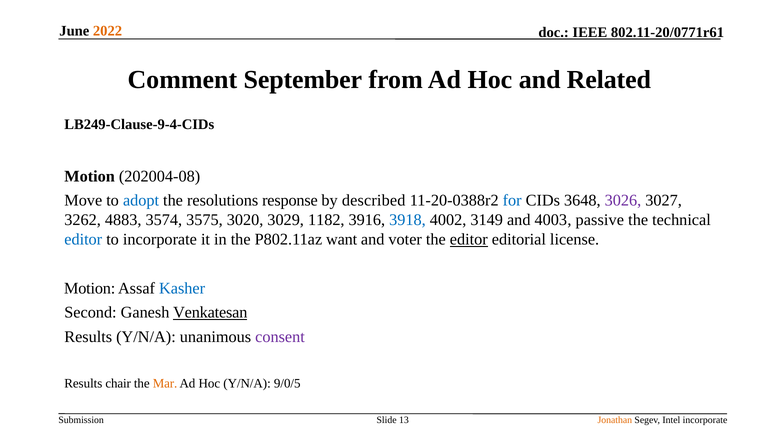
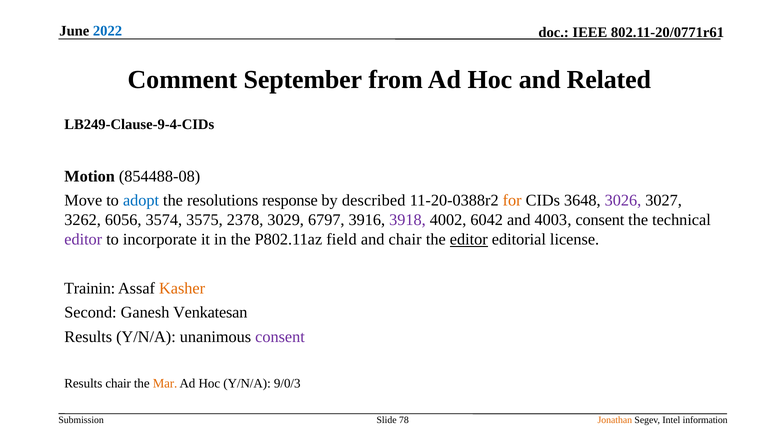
2022 colour: orange -> blue
202004-08: 202004-08 -> 854488-08
for colour: blue -> orange
4883: 4883 -> 6056
3020: 3020 -> 2378
1182: 1182 -> 6797
3918 colour: blue -> purple
3149: 3149 -> 6042
4003 passive: passive -> consent
editor at (83, 240) colour: blue -> purple
want: want -> field
and voter: voter -> chair
Motion at (90, 288): Motion -> Trainin
Kasher colour: blue -> orange
Venkatesan underline: present -> none
9/0/5: 9/0/5 -> 9/0/3
13: 13 -> 78
Intel incorporate: incorporate -> information
